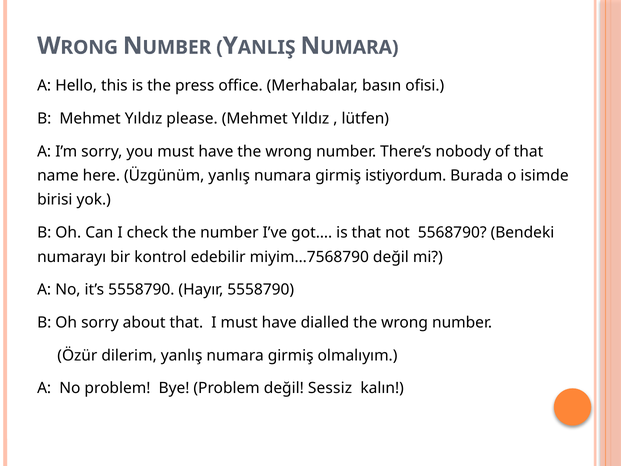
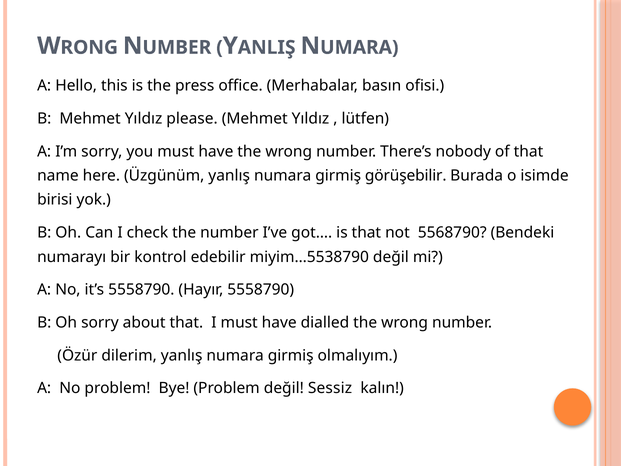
istiyordum: istiyordum -> görüşebilir
miyim…7568790: miyim…7568790 -> miyim…5538790
